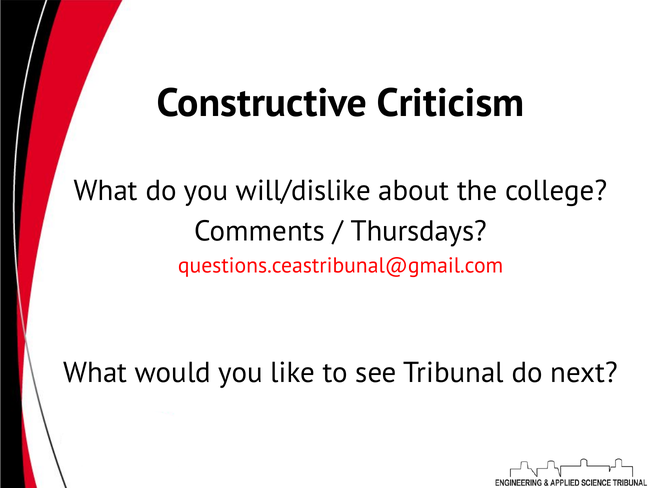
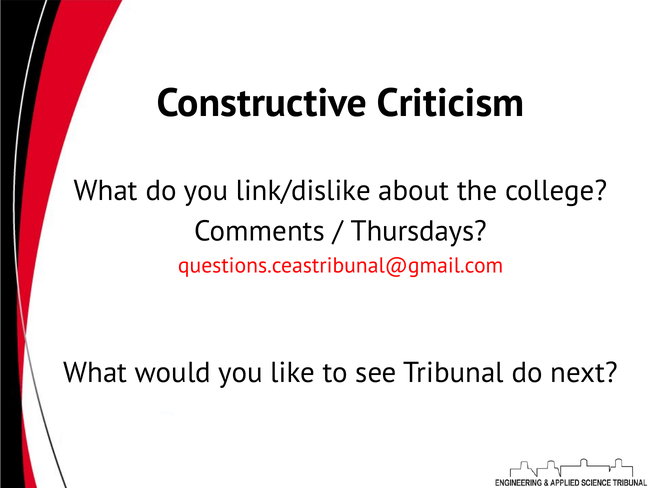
will/dislike: will/dislike -> link/dislike
